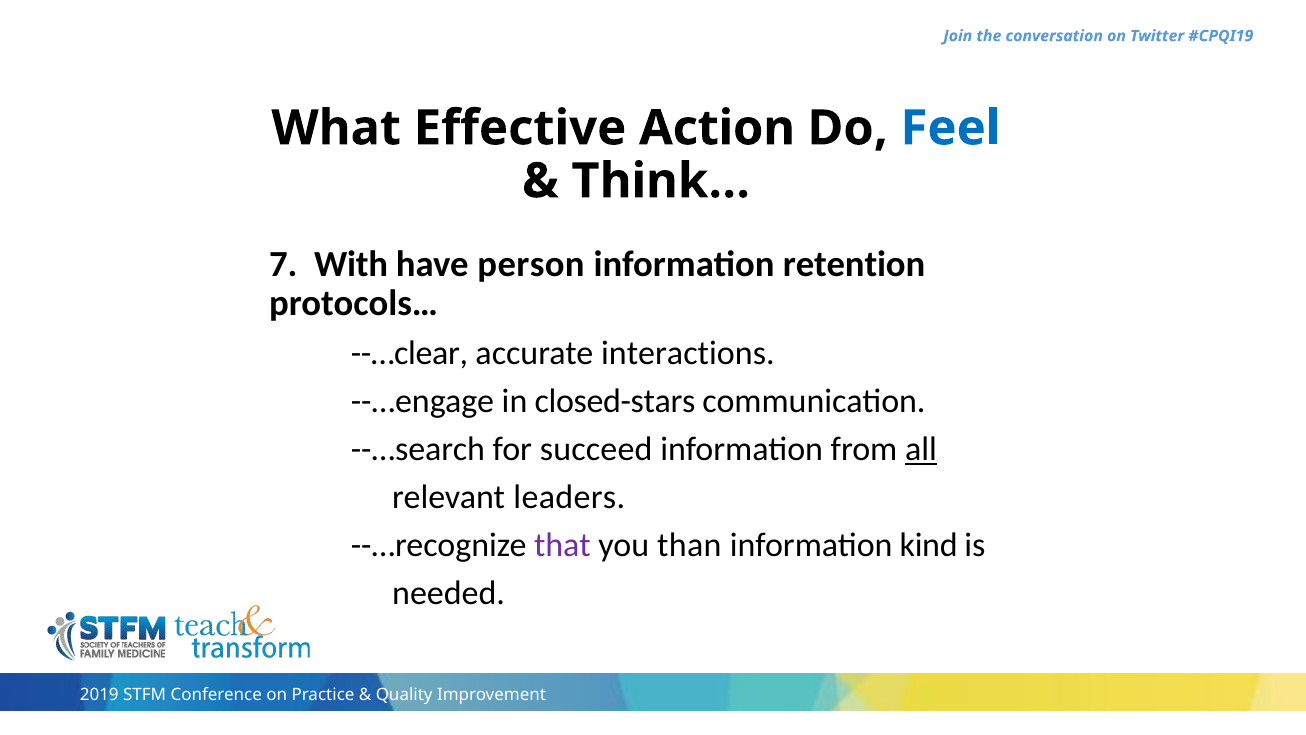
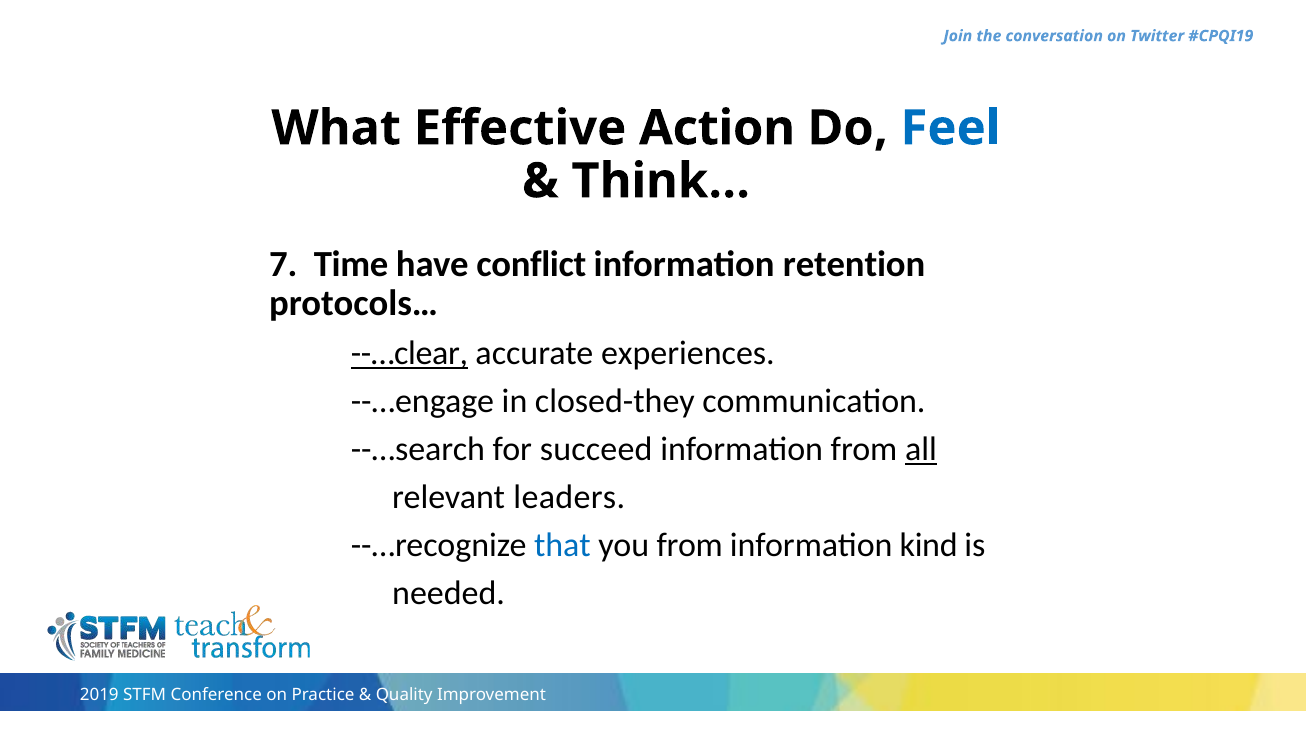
With: With -> Time
person: person -> conflict
--…clear underline: none -> present
interactions: interactions -> experiences
closed-stars: closed-stars -> closed-they
that colour: purple -> blue
you than: than -> from
